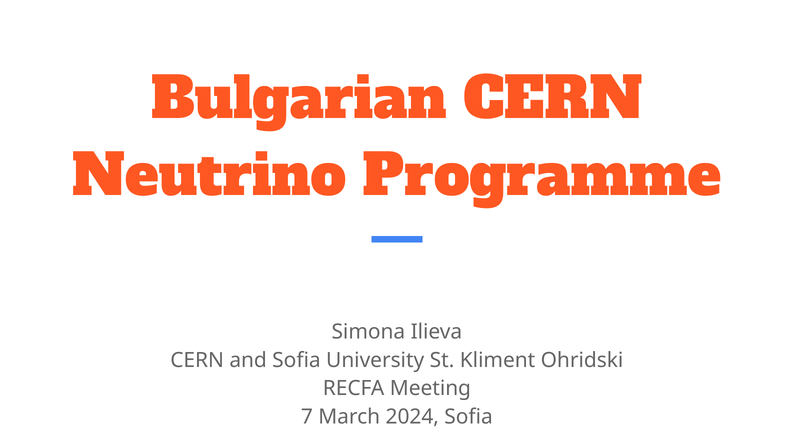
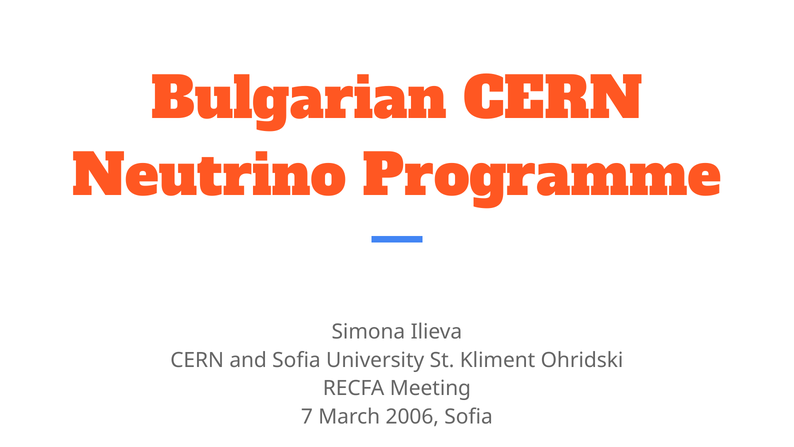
2024: 2024 -> 2006
